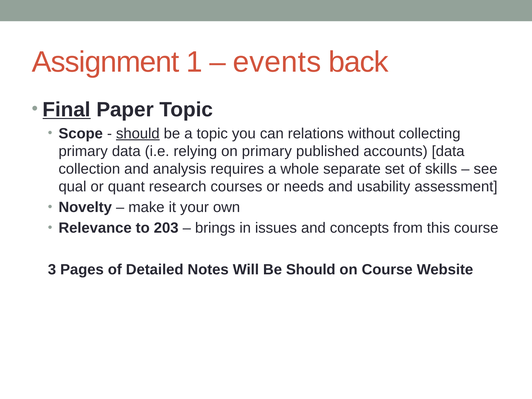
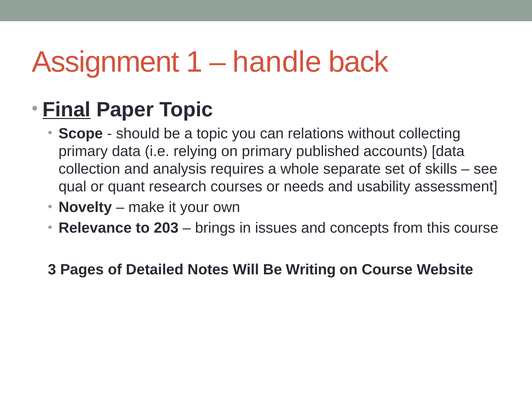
events: events -> handle
should at (138, 133) underline: present -> none
Be Should: Should -> Writing
